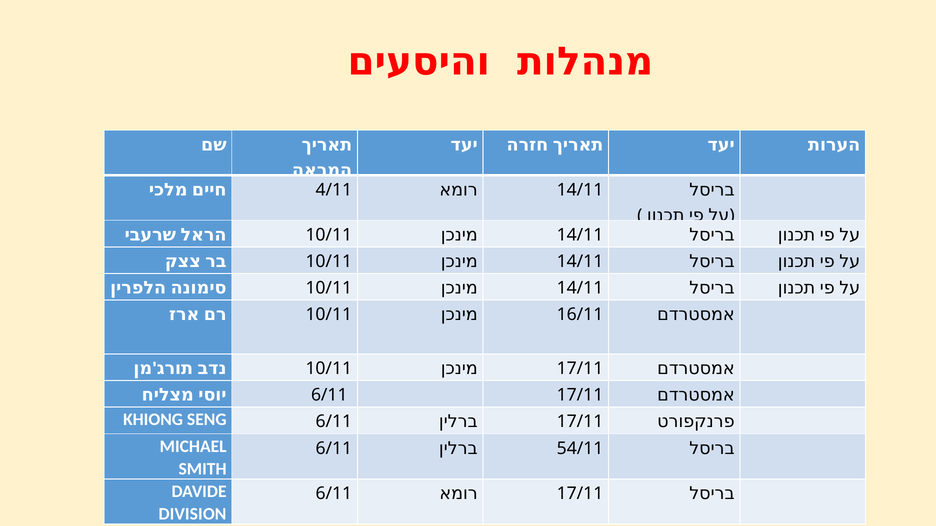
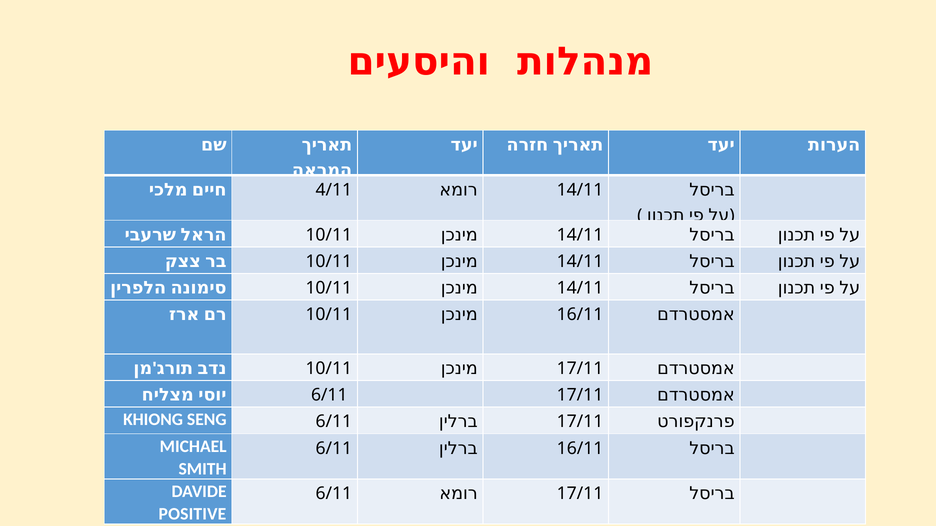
54/11 at (580, 449): 54/11 -> 16/11
DIVISION: DIVISION -> POSITIVE
